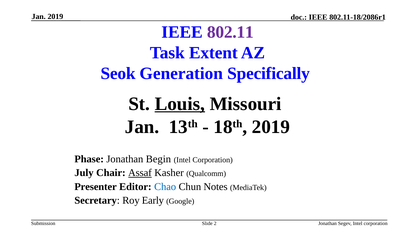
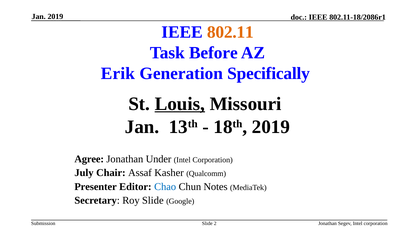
802.11 colour: purple -> orange
Extent: Extent -> Before
Seok: Seok -> Erik
Phase: Phase -> Agree
Begin: Begin -> Under
Assaf underline: present -> none
Roy Early: Early -> Slide
